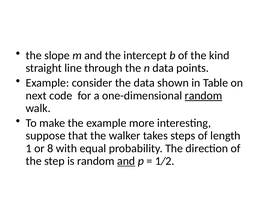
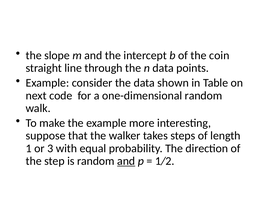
kind: kind -> coin
random at (203, 96) underline: present -> none
8: 8 -> 3
